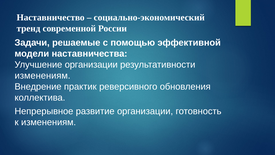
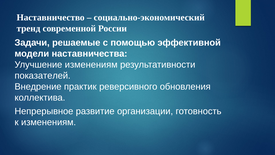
организации at (91, 65): организации -> изменениям
изменениям at (43, 76): изменениям -> показателей
